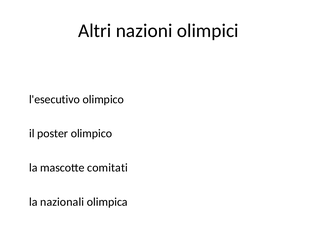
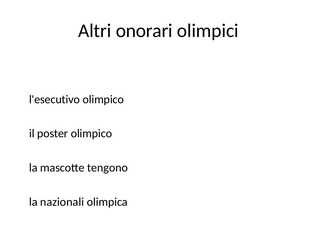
nazioni: nazioni -> onorari
comitati: comitati -> tengono
